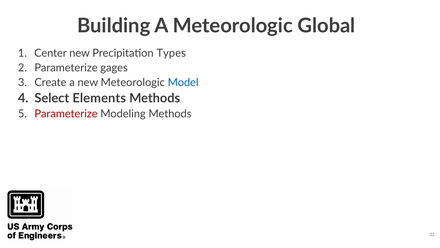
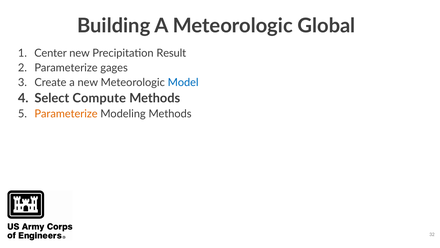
Types: Types -> Result
Elements: Elements -> Compute
Parameterize at (66, 114) colour: red -> orange
